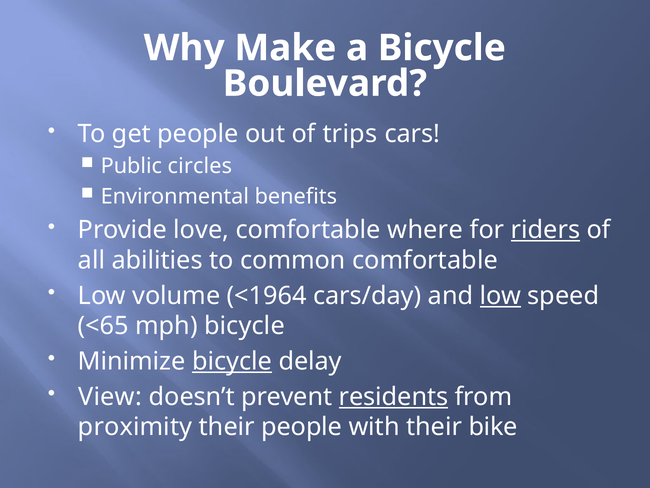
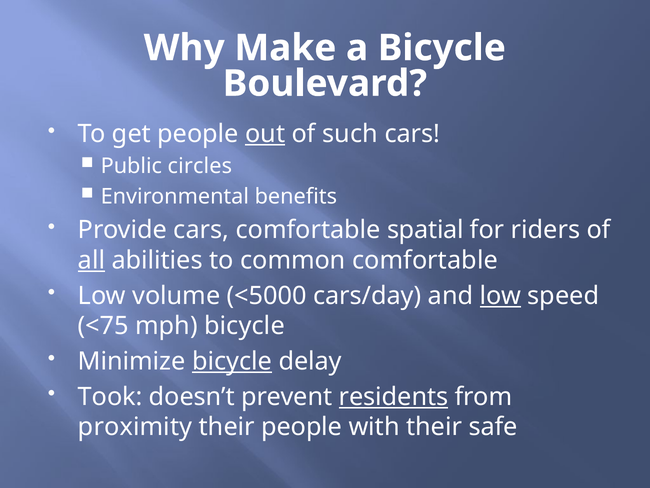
out underline: none -> present
trips: trips -> such
Provide love: love -> cars
where: where -> spatial
riders underline: present -> none
all underline: none -> present
<1964: <1964 -> <5000
<65: <65 -> <75
View: View -> Took
bike: bike -> safe
